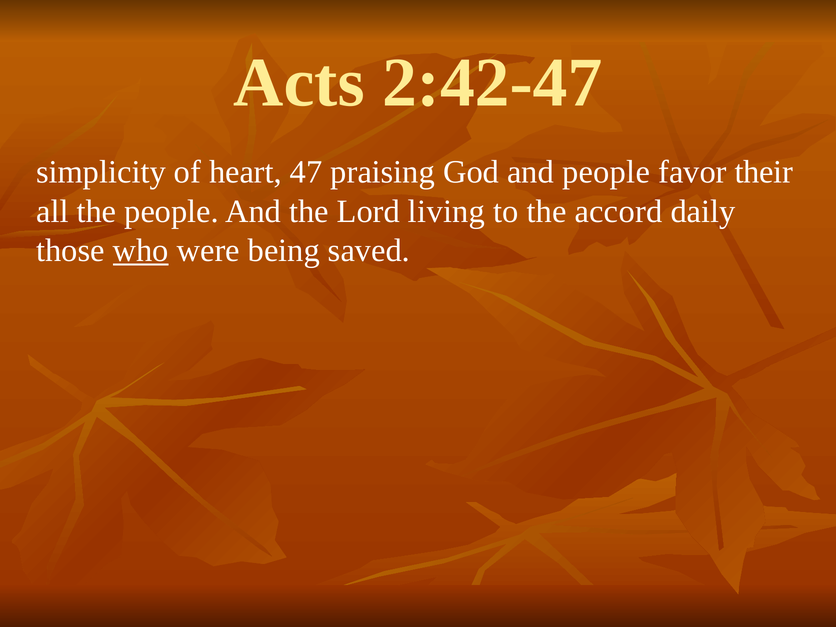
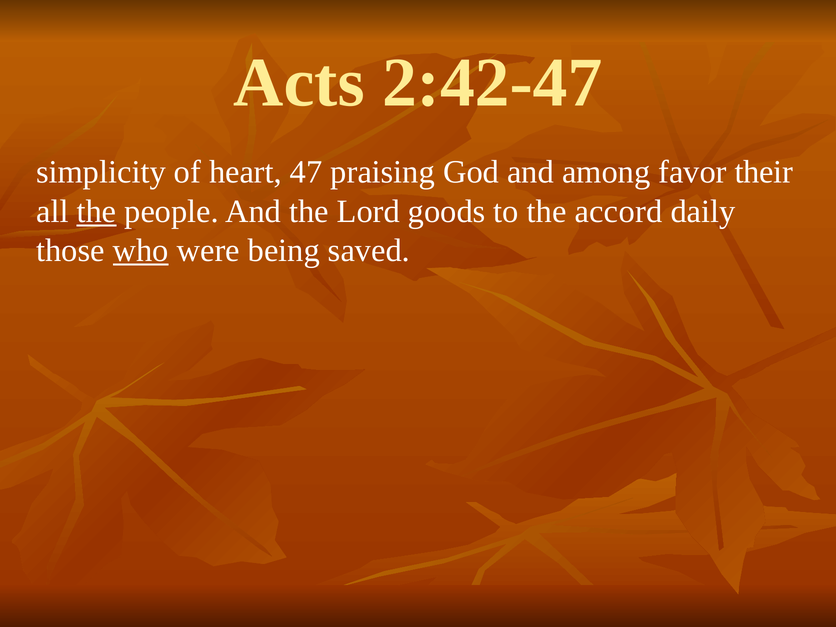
and people: people -> among
the at (96, 211) underline: none -> present
living: living -> goods
